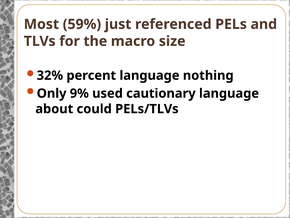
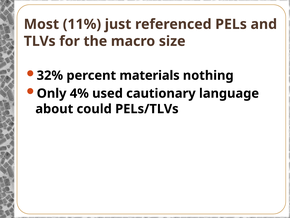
59%: 59% -> 11%
percent language: language -> materials
9%: 9% -> 4%
